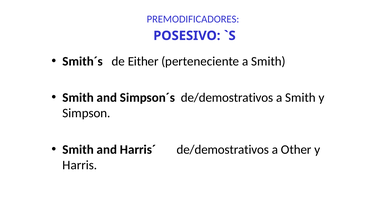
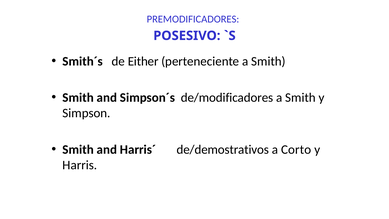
Simpson´s de/demostrativos: de/demostrativos -> de/modificadores
Other: Other -> Corto
